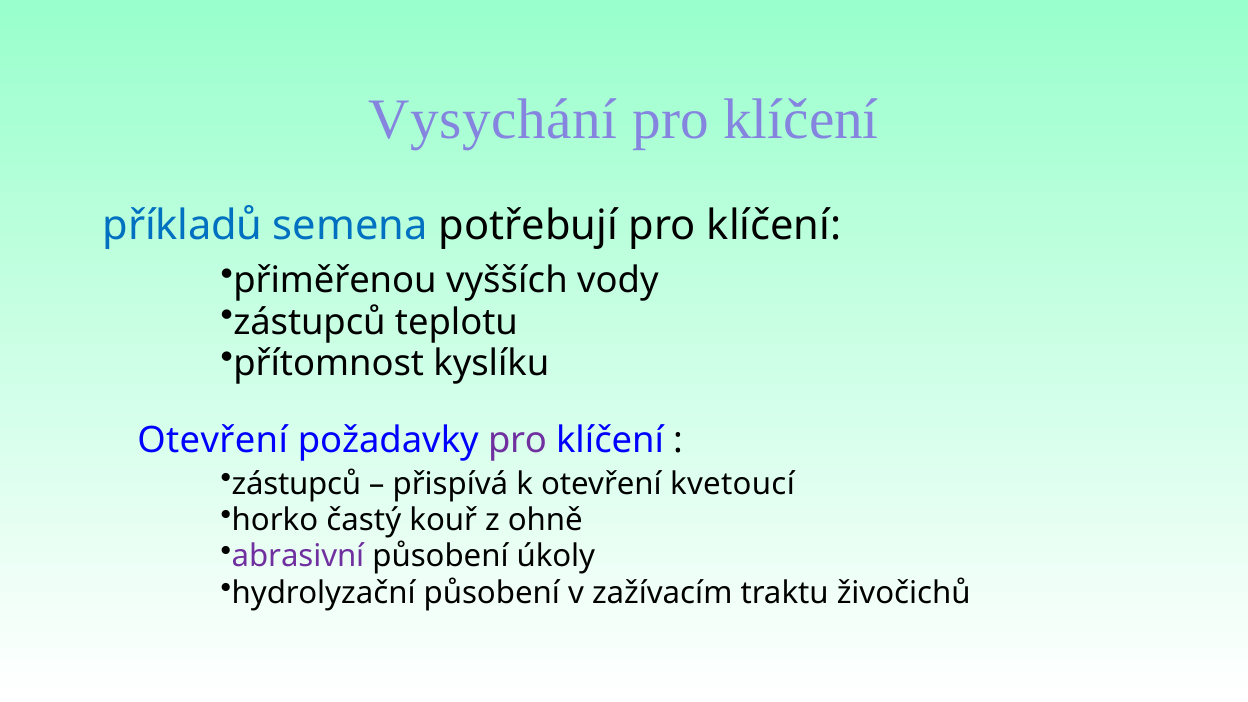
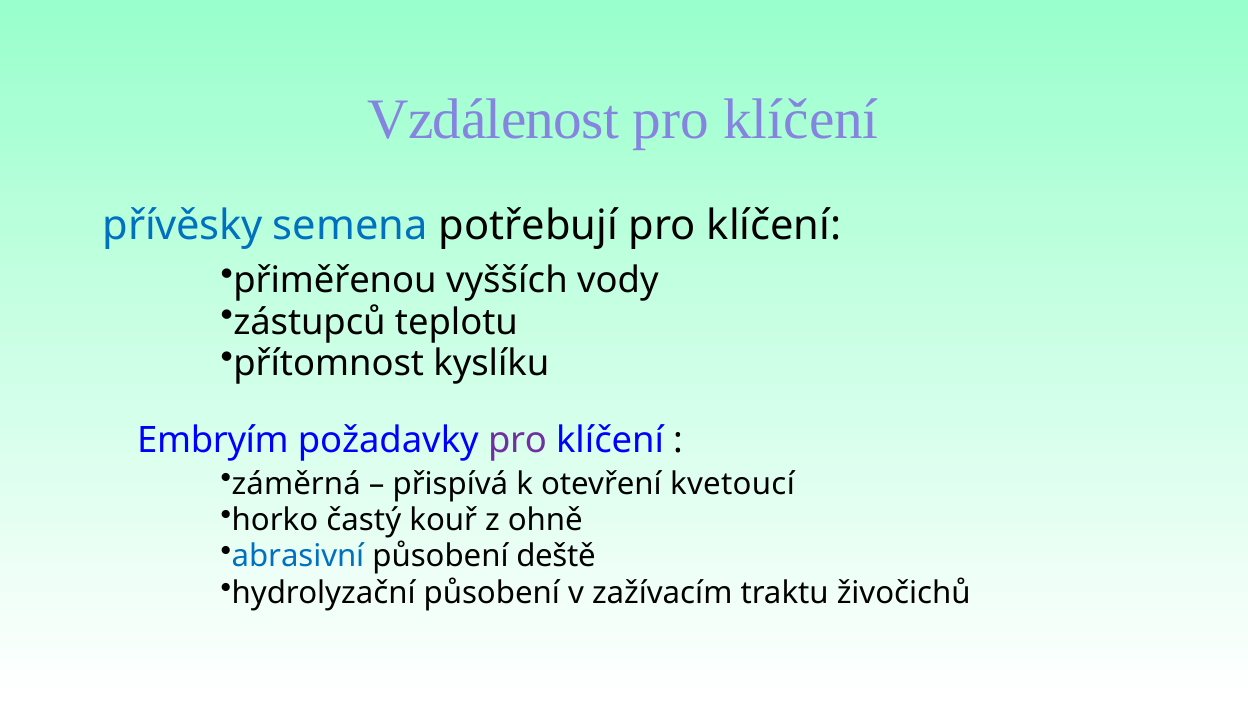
Vysychání: Vysychání -> Vzdálenost
příkladů: příkladů -> přívěsky
Otevření at (213, 441): Otevření -> Embryím
zástupců at (296, 484): zástupců -> záměrná
abrasivní colour: purple -> blue
úkoly: úkoly -> deště
